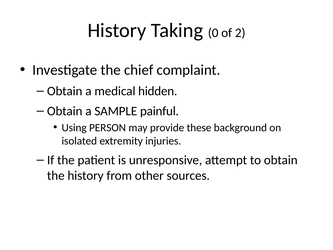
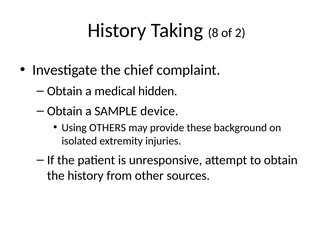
0: 0 -> 8
painful: painful -> device
PERSON: PERSON -> OTHERS
